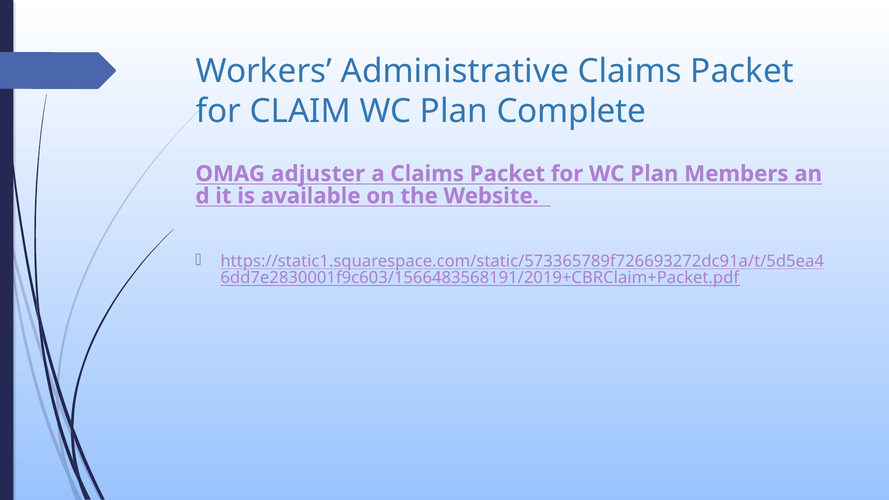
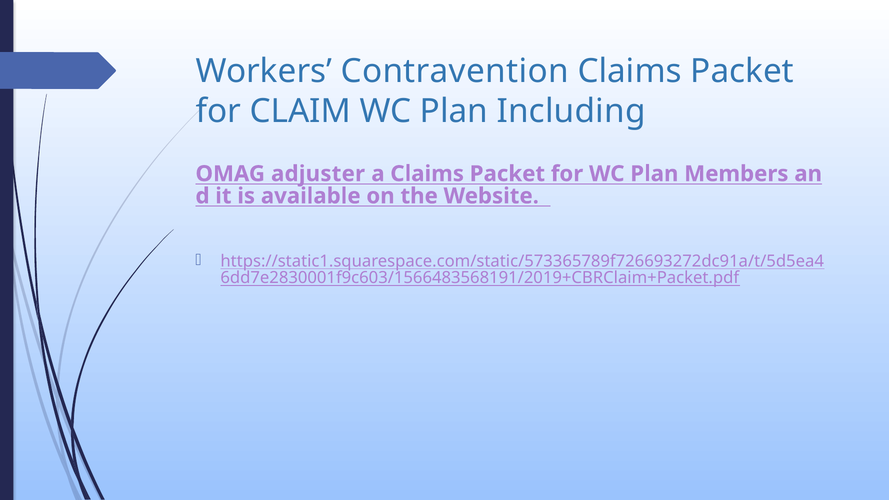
Administrative: Administrative -> Contravention
Complete: Complete -> Including
